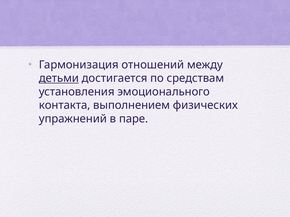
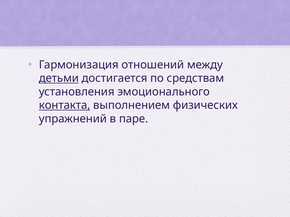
контакта underline: none -> present
